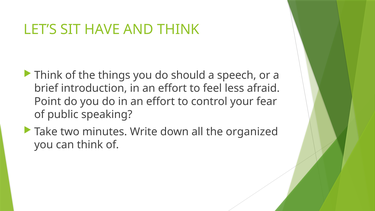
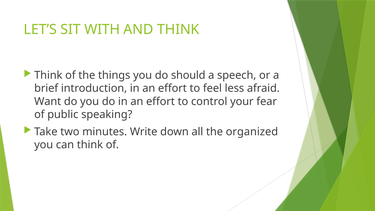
HAVE: HAVE -> WITH
Point: Point -> Want
